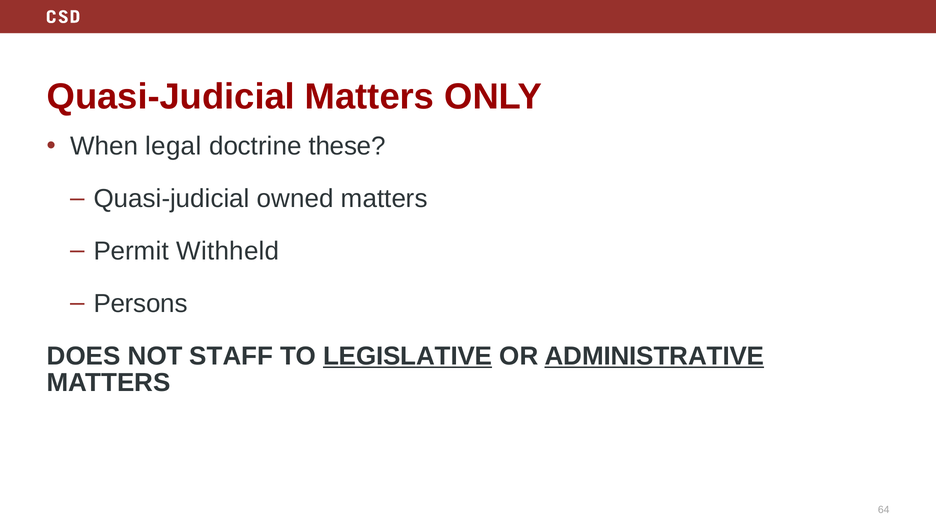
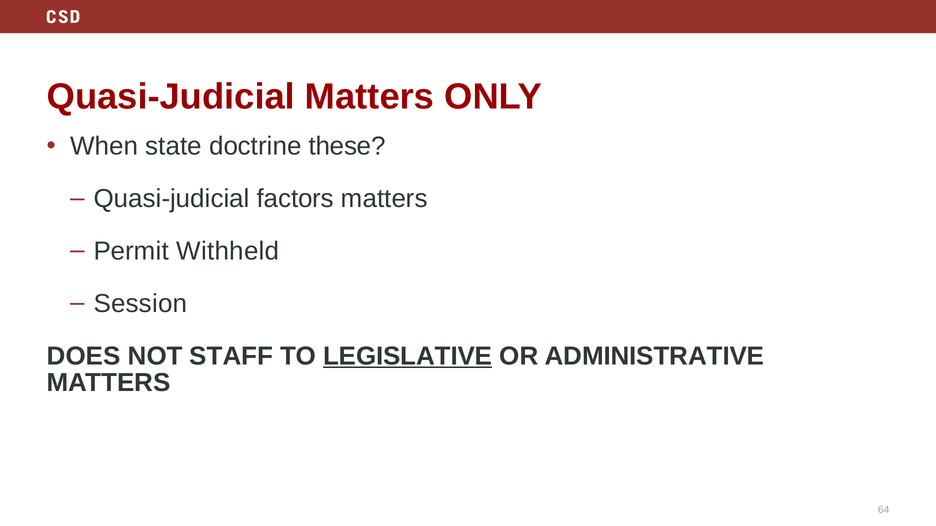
legal: legal -> state
owned: owned -> factors
Persons: Persons -> Session
ADMINISTRATIVE underline: present -> none
